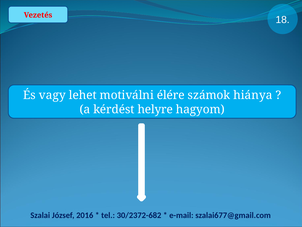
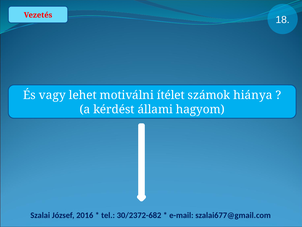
élére: élére -> ítélet
helyre: helyre -> állami
